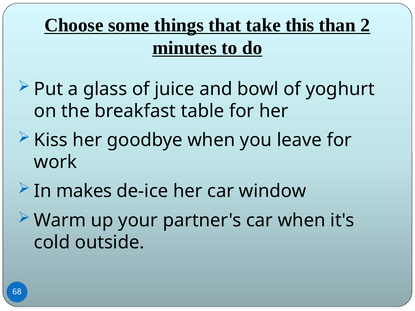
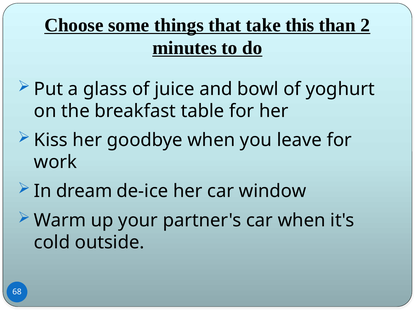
makes: makes -> dream
